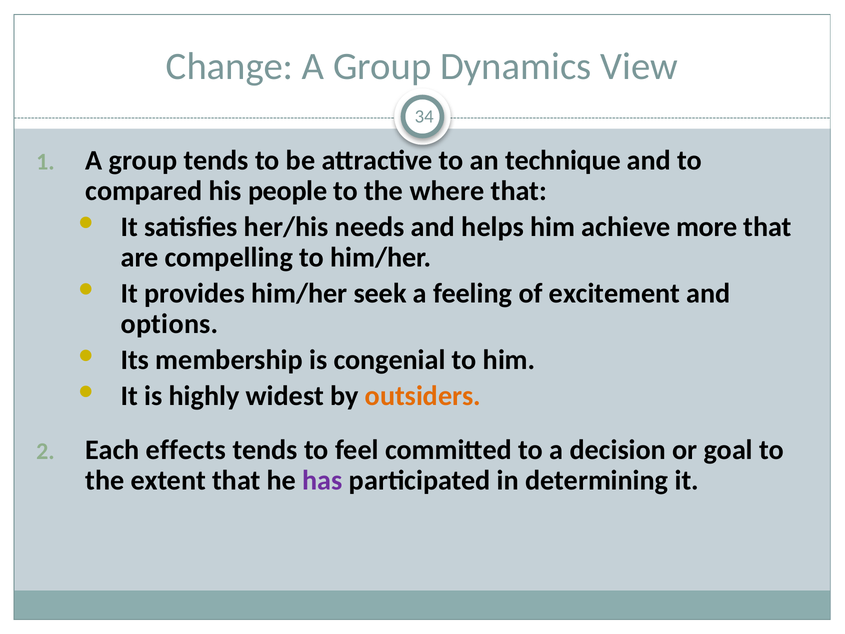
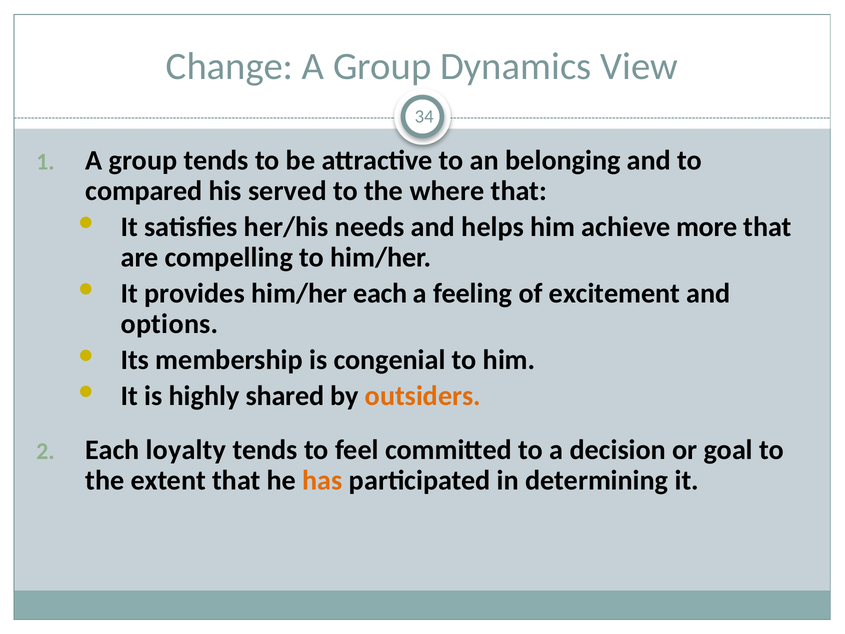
technique: technique -> belonging
people: people -> served
him/her seek: seek -> each
widest: widest -> shared
effects: effects -> loyalty
has colour: purple -> orange
